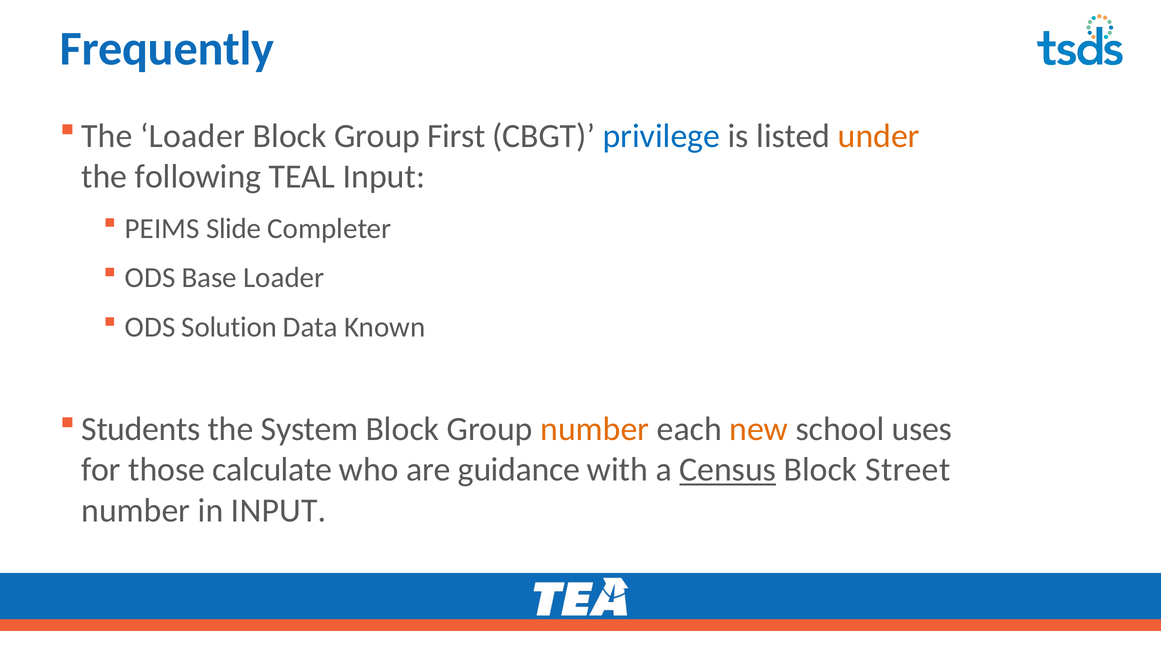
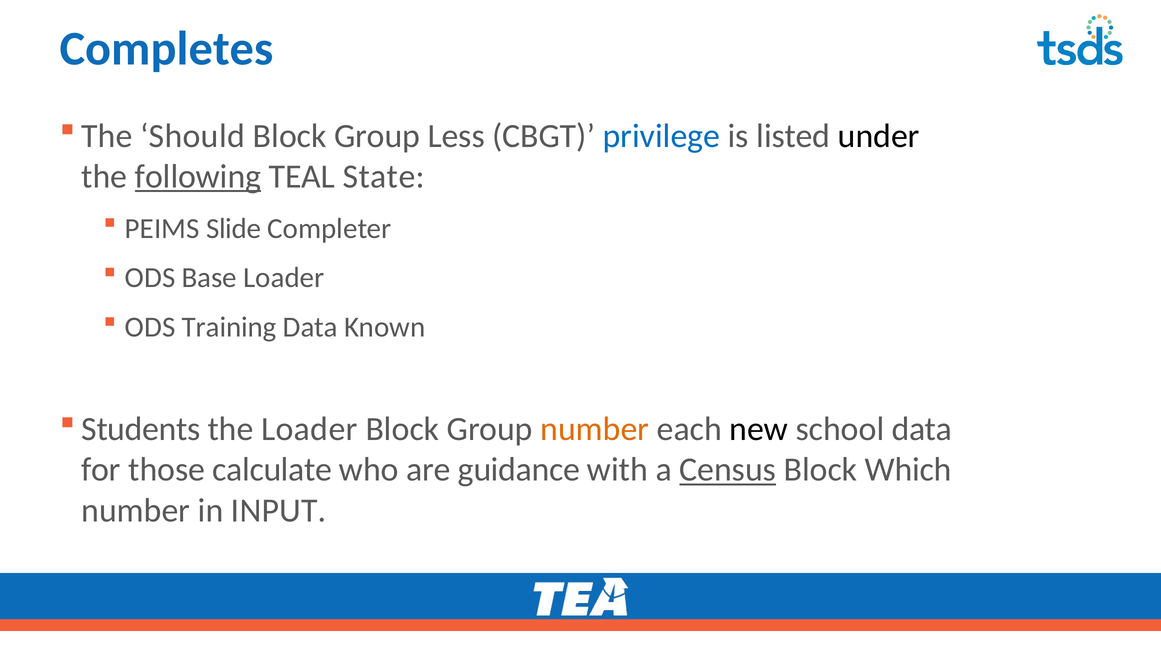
Frequently: Frequently -> Completes
The Loader: Loader -> Should
First: First -> Less
under colour: orange -> black
following underline: none -> present
TEAL Input: Input -> State
Solution: Solution -> Training
the System: System -> Loader
new colour: orange -> black
school uses: uses -> data
Street: Street -> Which
